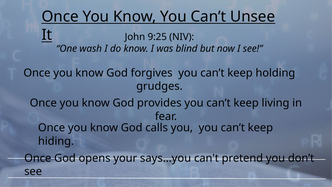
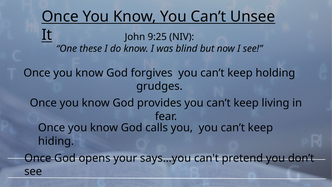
wash: wash -> these
